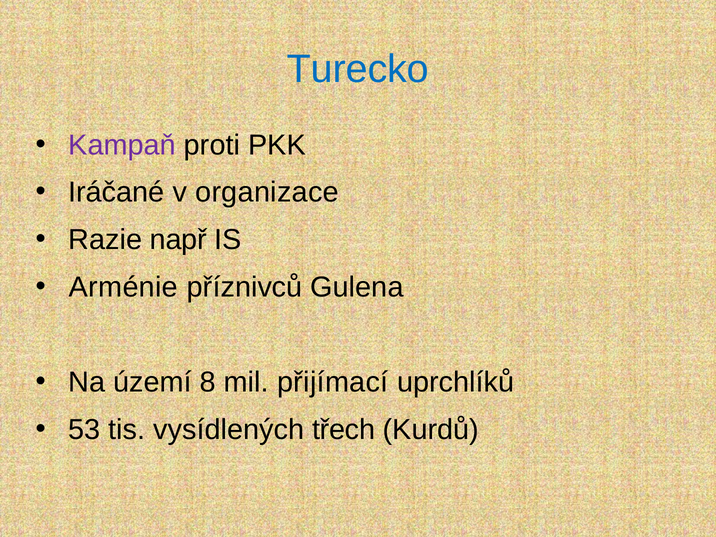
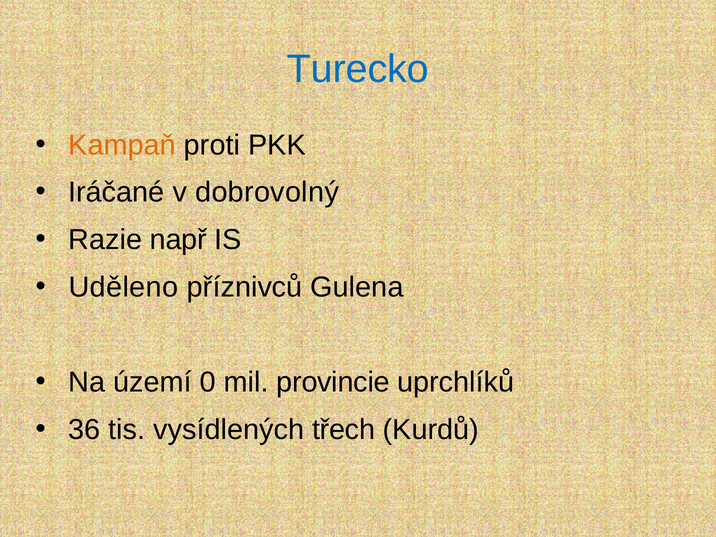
Kampaň colour: purple -> orange
organizace: organizace -> dobrovolný
Arménie: Arménie -> Uděleno
8: 8 -> 0
přijímací: přijímací -> provincie
53: 53 -> 36
